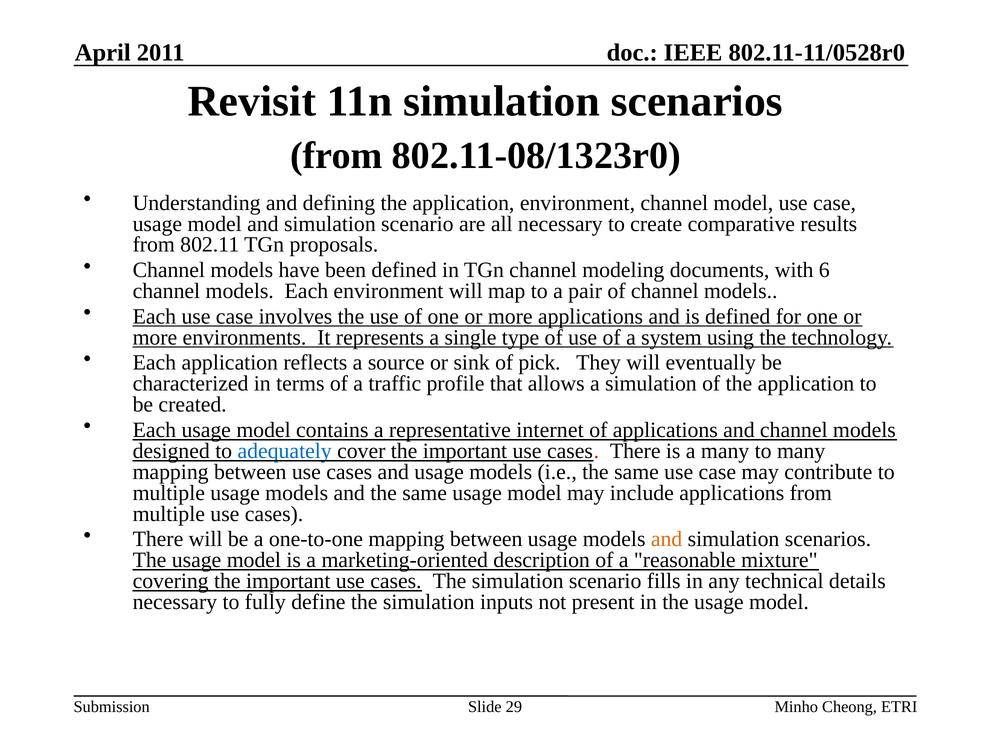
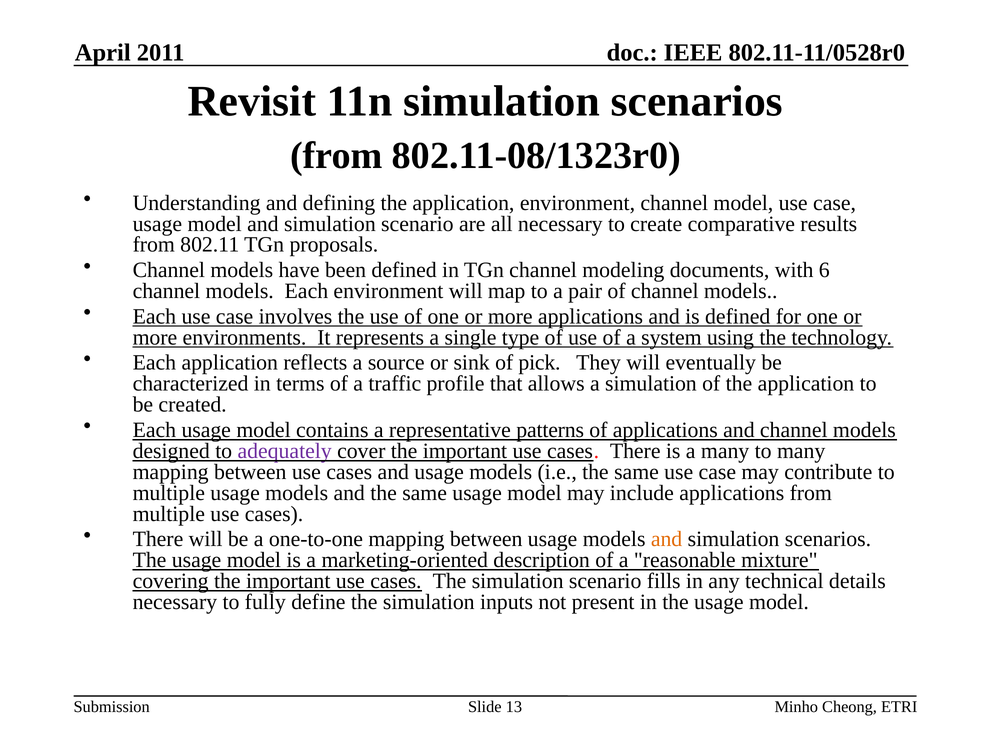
internet: internet -> patterns
adequately colour: blue -> purple
29: 29 -> 13
